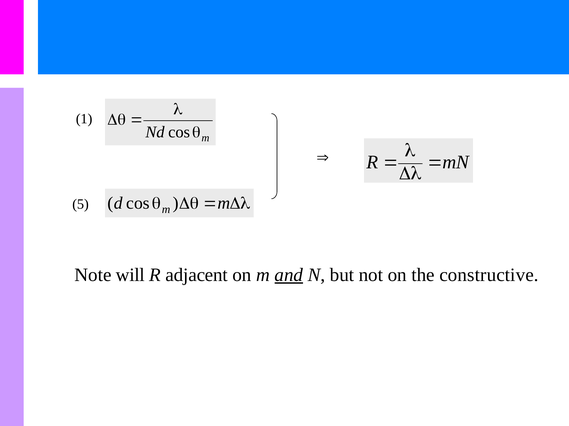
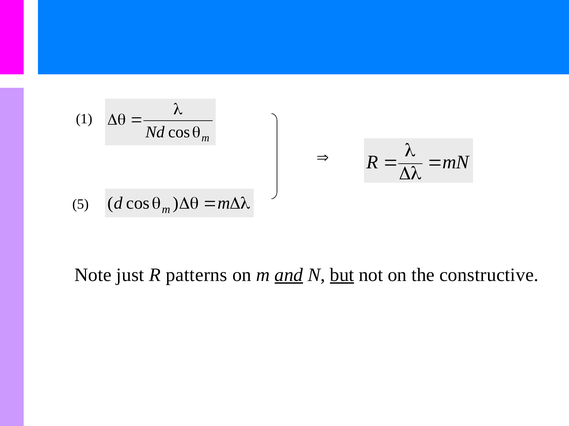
will: will -> just
adjacent: adjacent -> patterns
but underline: none -> present
